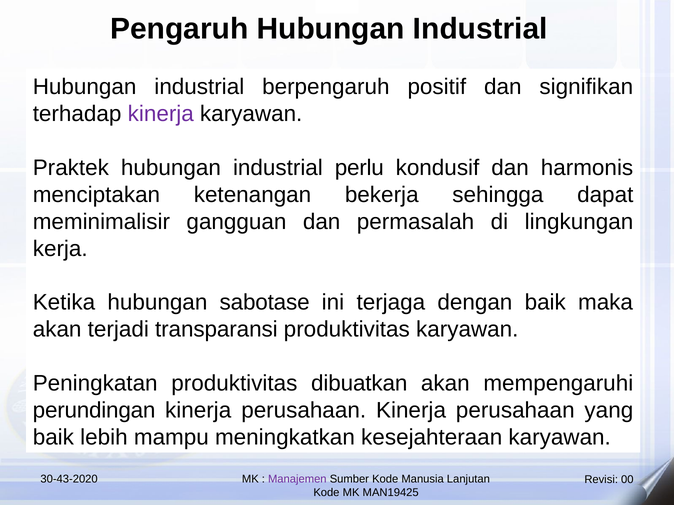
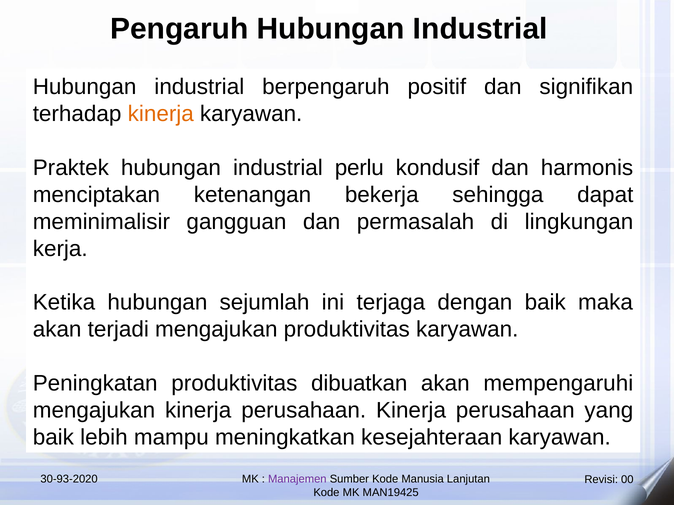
kinerja at (161, 114) colour: purple -> orange
sabotase: sabotase -> sejumlah
terjadi transparansi: transparansi -> mengajukan
perundingan at (94, 411): perundingan -> mengajukan
30-43-2020: 30-43-2020 -> 30-93-2020
